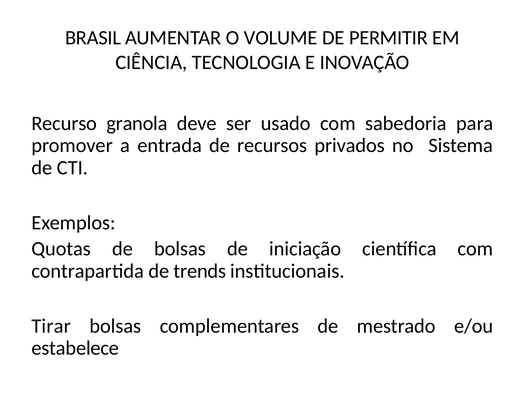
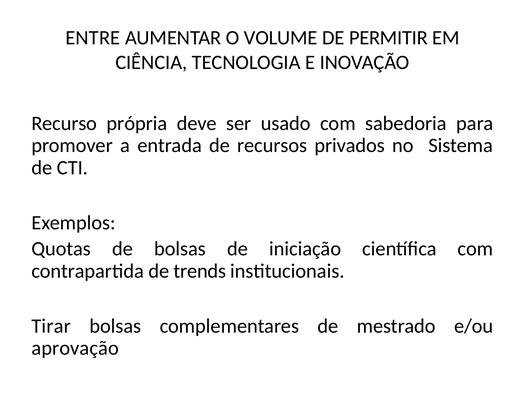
BRASIL: BRASIL -> ENTRE
granola: granola -> própria
estabelece: estabelece -> aprovação
